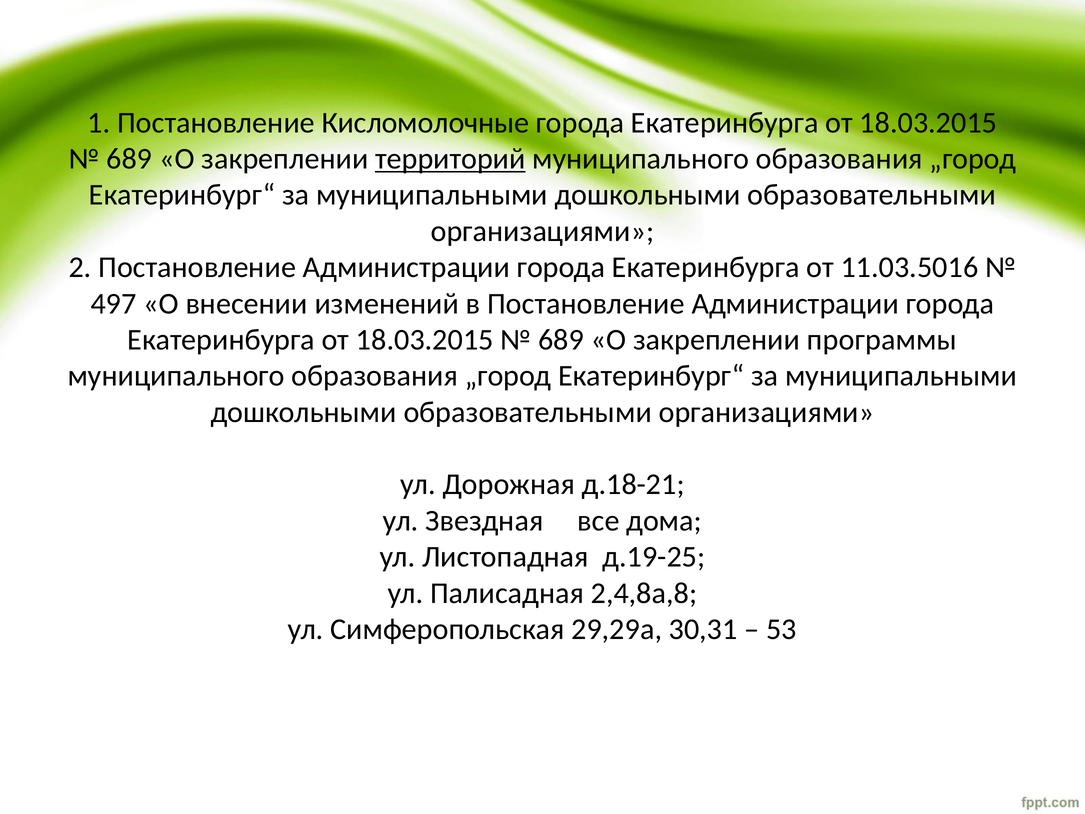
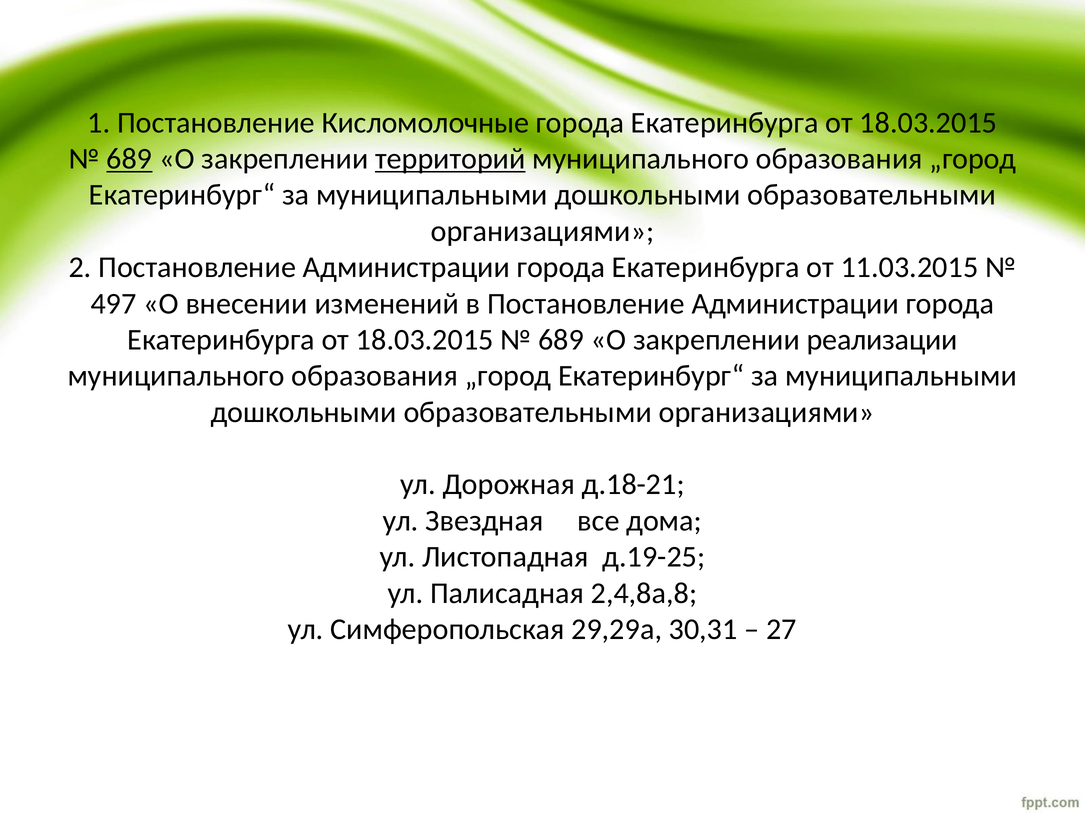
689 at (129, 159) underline: none -> present
11.03.5016: 11.03.5016 -> 11.03.2015
программы: программы -> реализации
53: 53 -> 27
